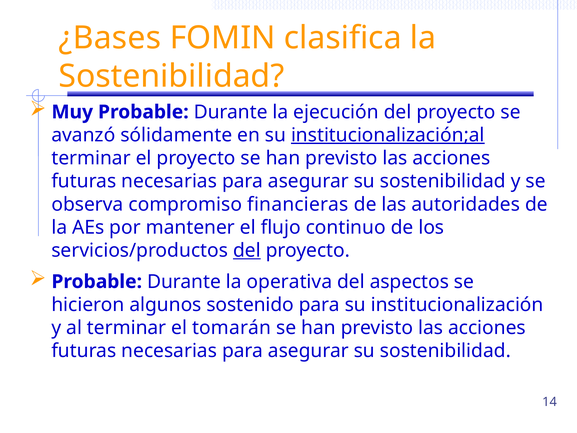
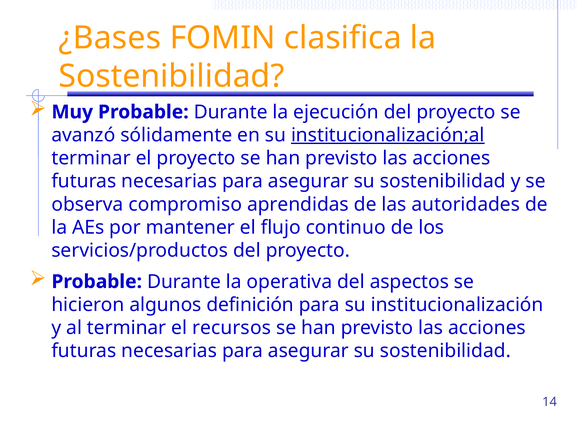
financieras: financieras -> aprendidas
del at (247, 250) underline: present -> none
sostenido: sostenido -> definición
tomarán: tomarán -> recursos
